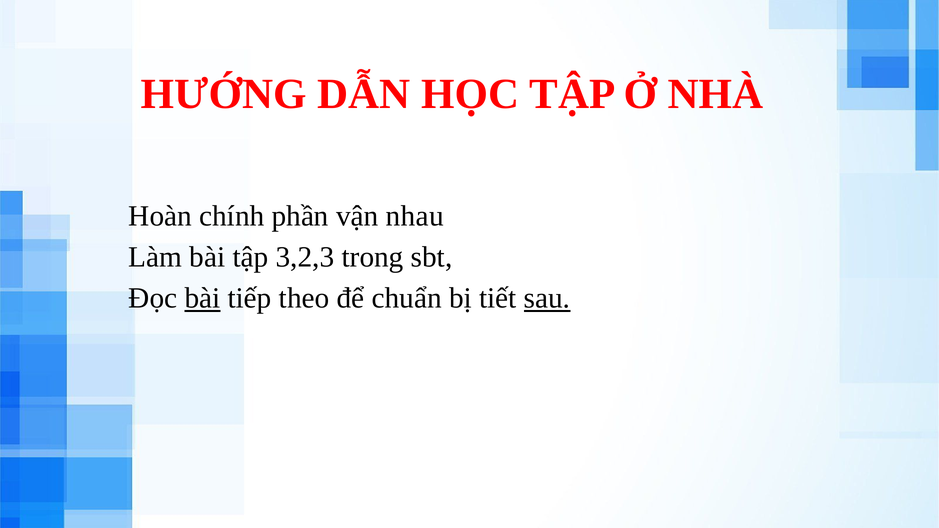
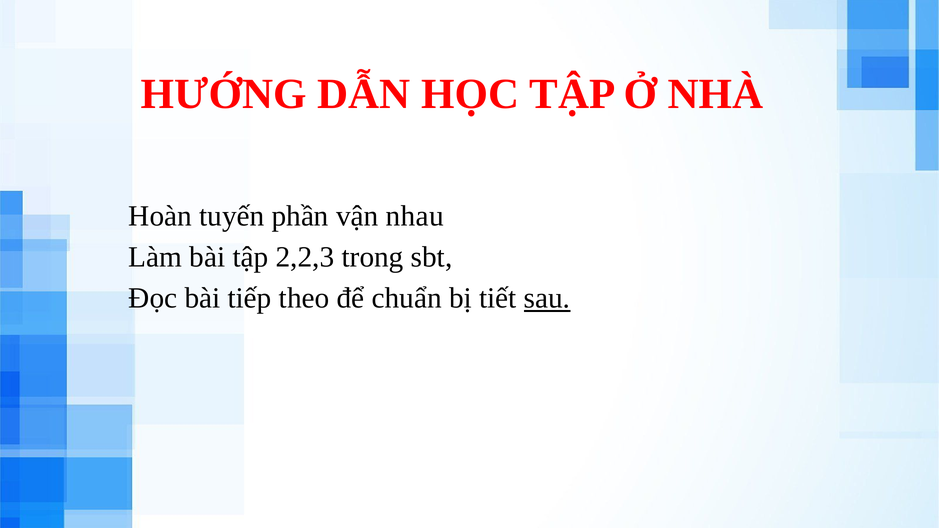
chính: chính -> tuyến
3,2,3: 3,2,3 -> 2,2,3
bài at (202, 298) underline: present -> none
